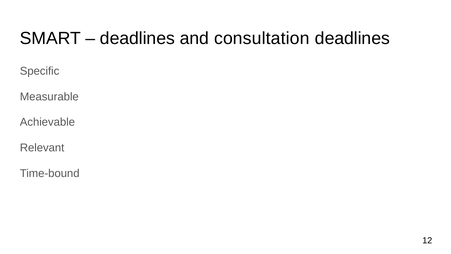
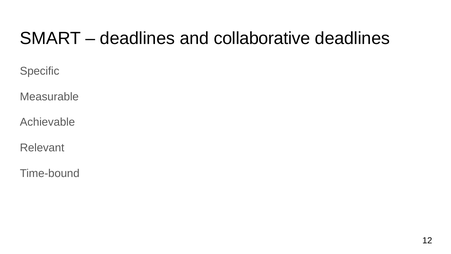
consultation: consultation -> collaborative
